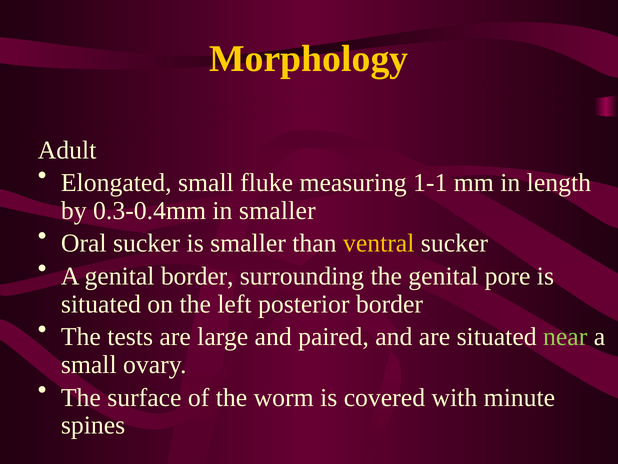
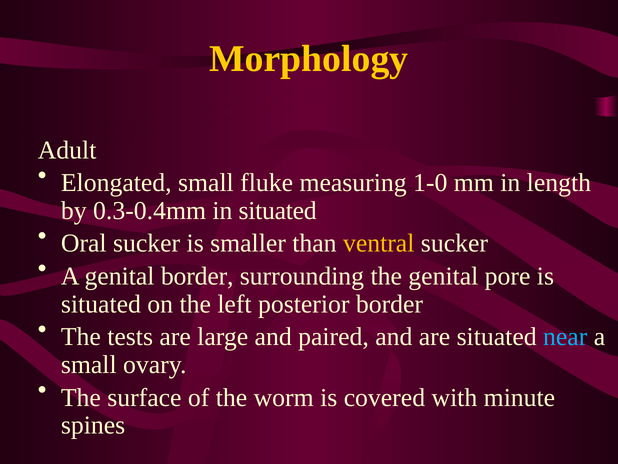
1-1: 1-1 -> 1-0
in smaller: smaller -> situated
near colour: light green -> light blue
